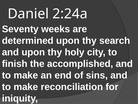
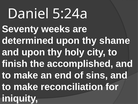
2:24a: 2:24a -> 5:24a
search: search -> shame
